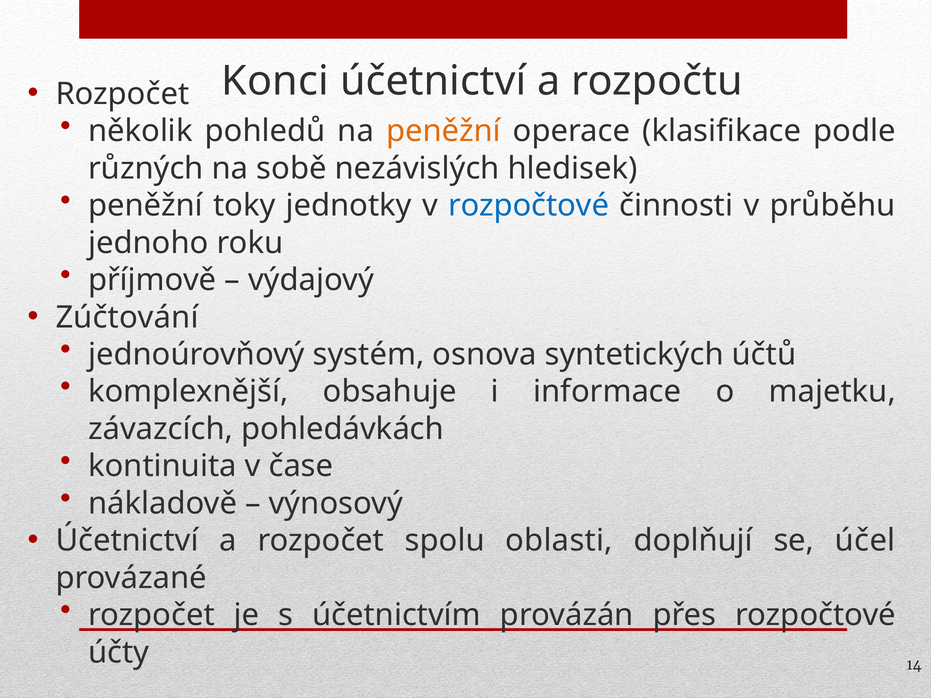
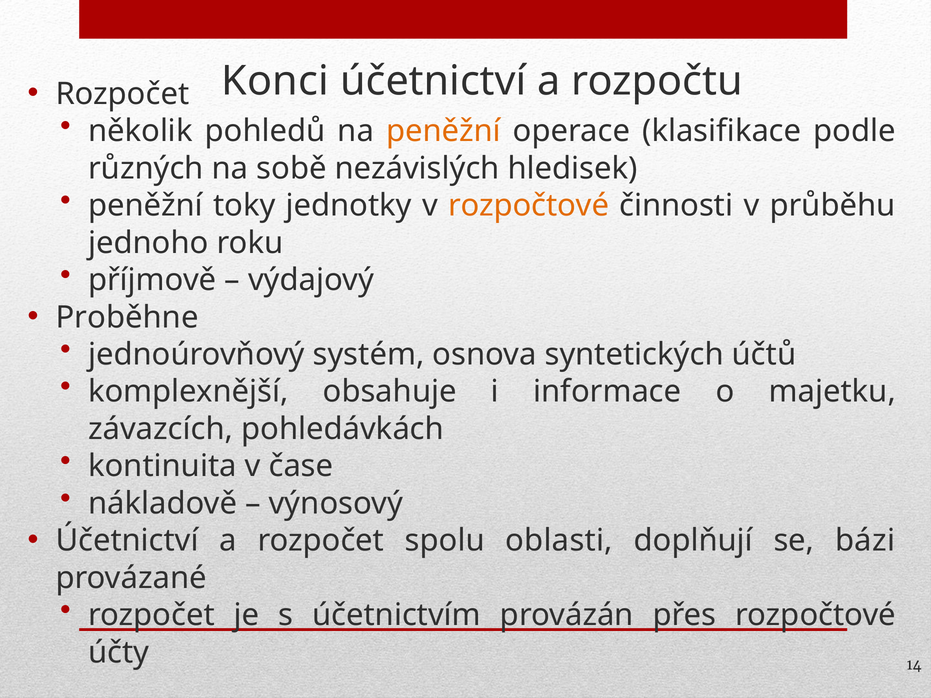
rozpočtové at (529, 206) colour: blue -> orange
Zúčtování: Zúčtování -> Proběhne
účel: účel -> bázi
